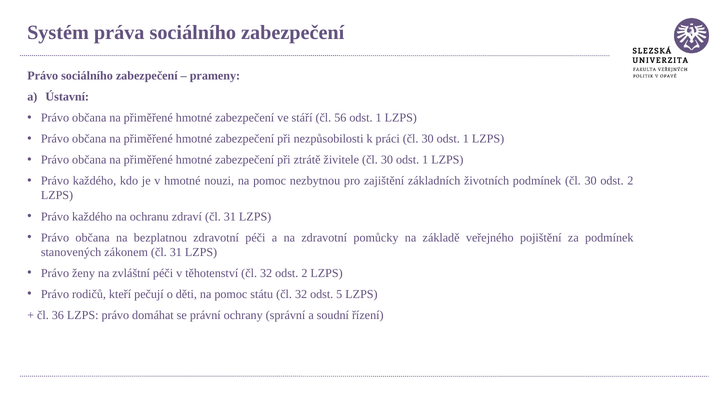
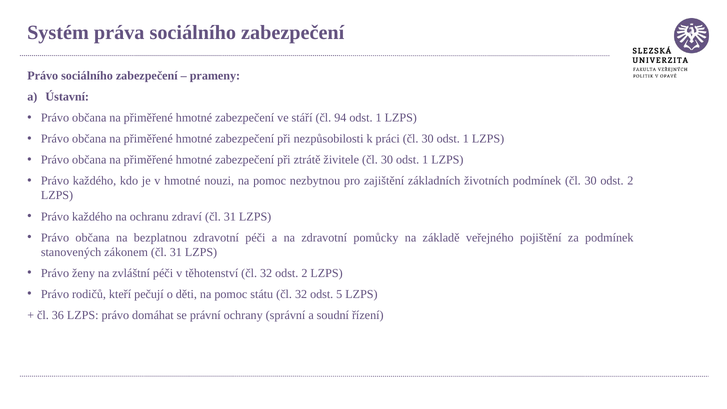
56: 56 -> 94
